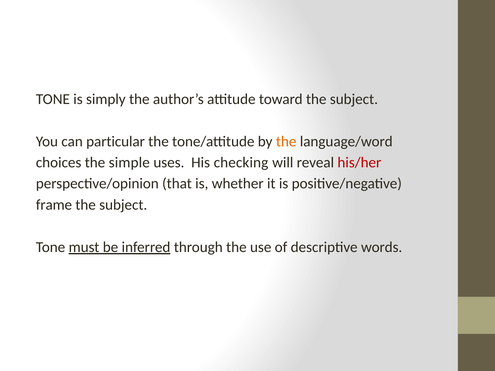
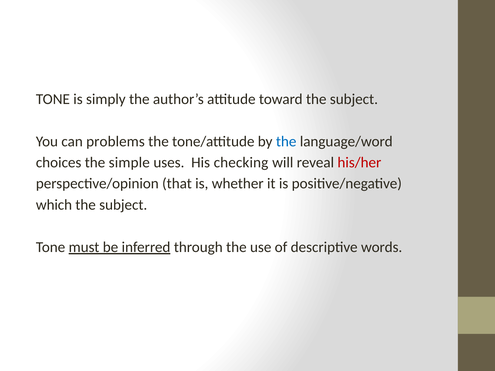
particular: particular -> problems
the at (286, 142) colour: orange -> blue
frame: frame -> which
